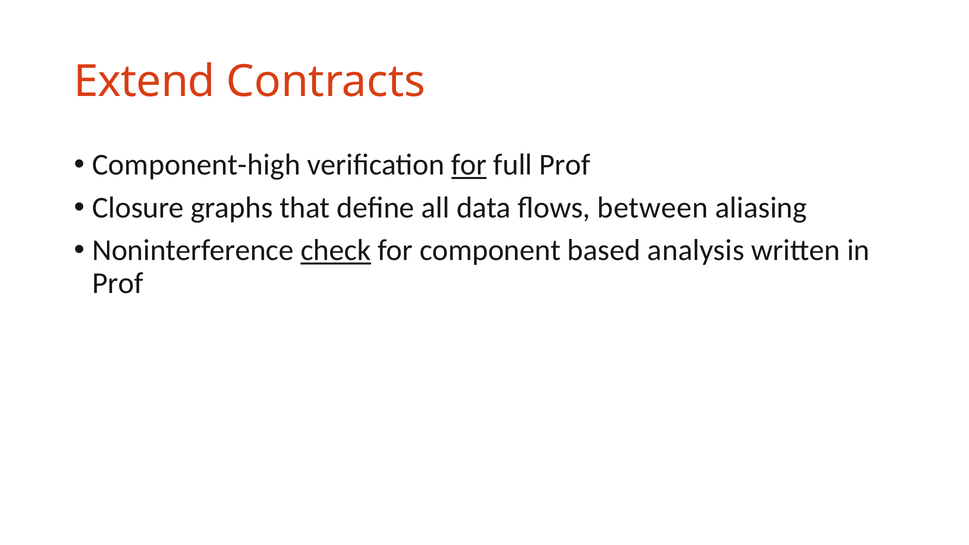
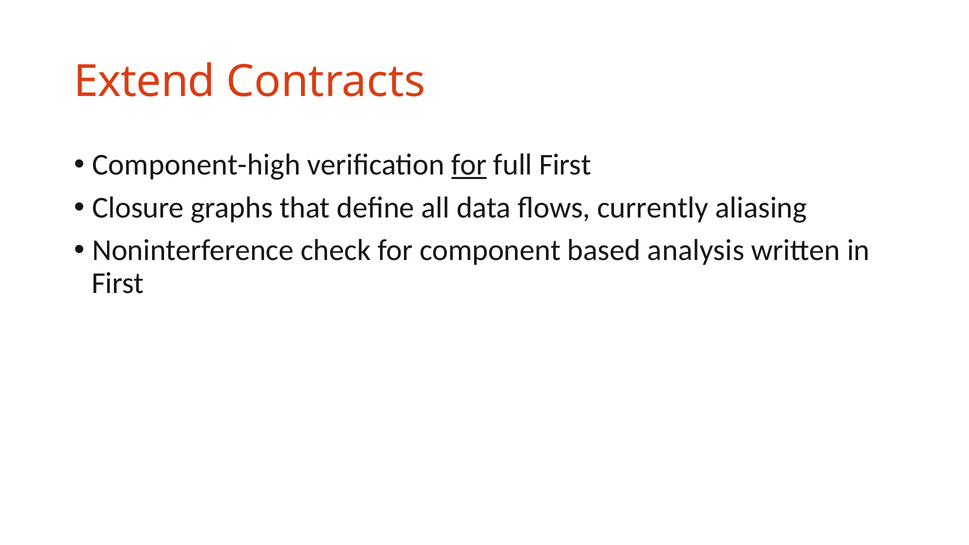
full Prof: Prof -> First
between: between -> currently
check underline: present -> none
Prof at (118, 283): Prof -> First
